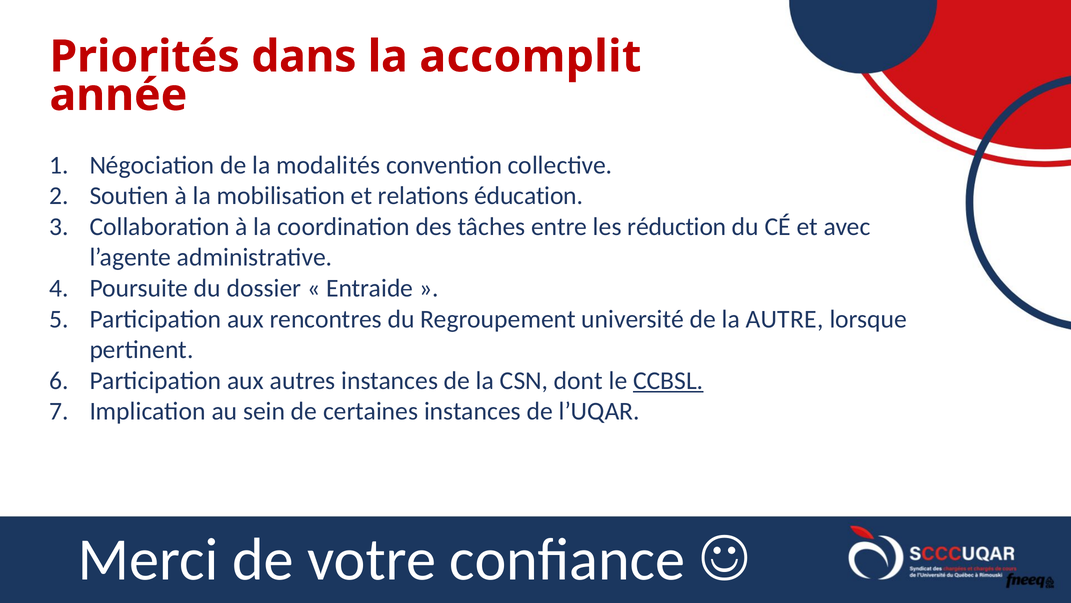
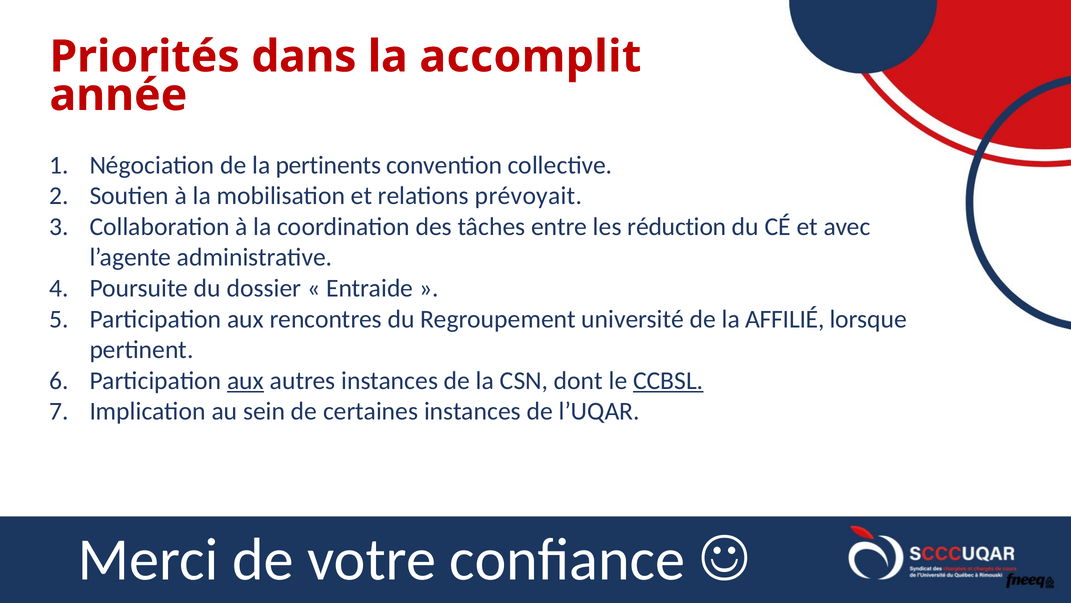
modalités: modalités -> pertinents
éducation: éducation -> prévoyait
AUTRE: AUTRE -> AFFILIÉ
aux at (245, 380) underline: none -> present
